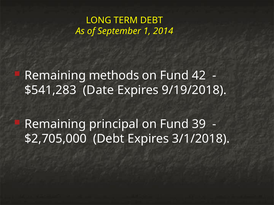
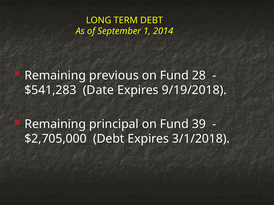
methods: methods -> previous
42: 42 -> 28
